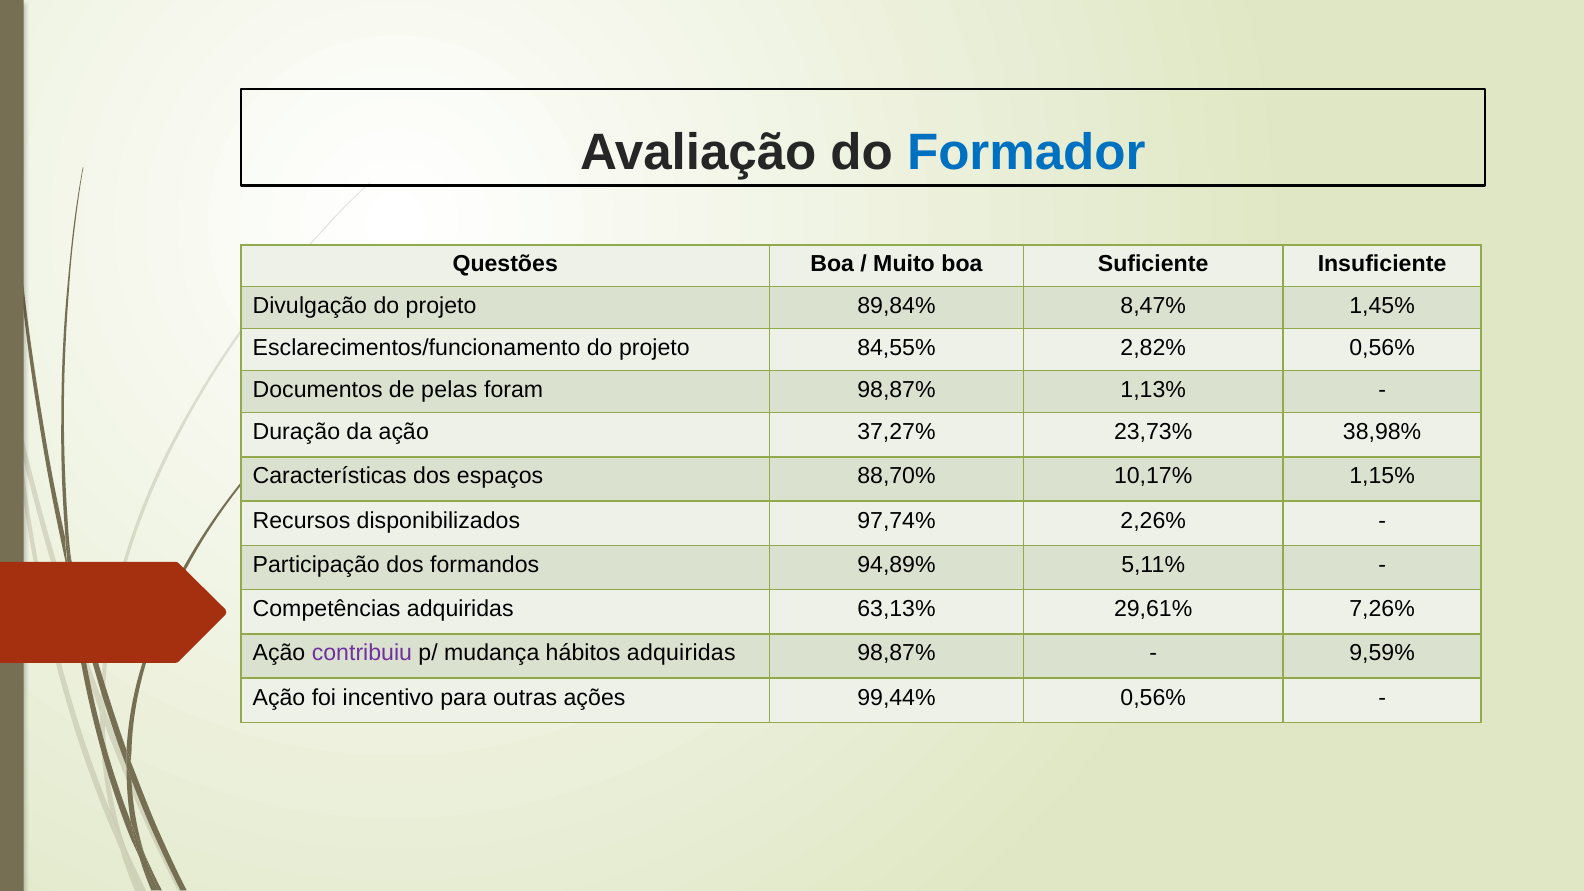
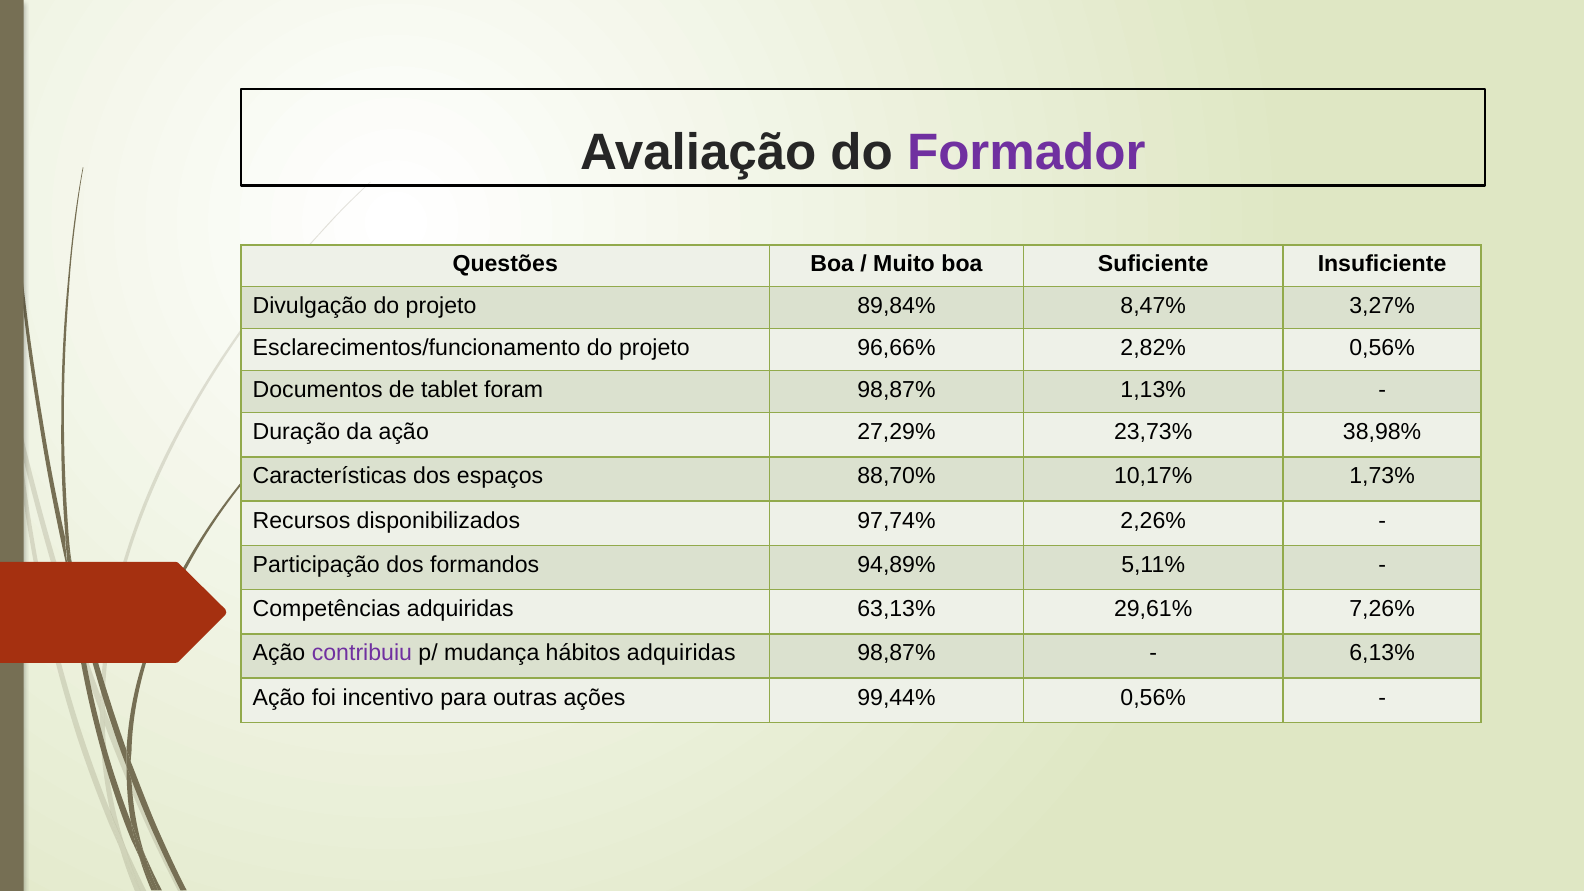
Formador colour: blue -> purple
1,45%: 1,45% -> 3,27%
84,55%: 84,55% -> 96,66%
pelas: pelas -> tablet
37,27%: 37,27% -> 27,29%
1,15%: 1,15% -> 1,73%
9,59%: 9,59% -> 6,13%
